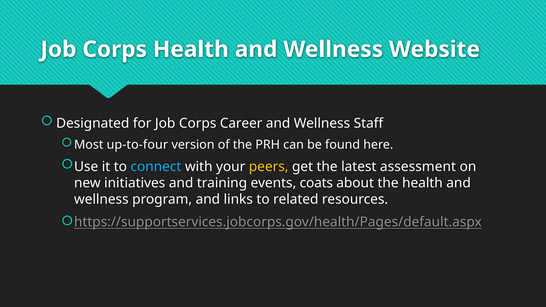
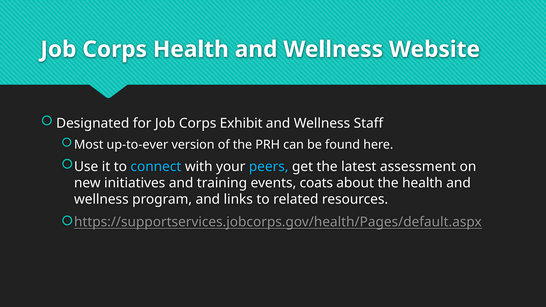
Career: Career -> Exhibit
up-to-four: up-to-four -> up-to-ever
peers colour: yellow -> light blue
